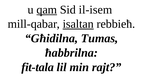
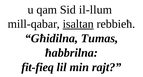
qam underline: present -> none
il-isem: il-isem -> il-llum
fit-tala: fit-tala -> fit-fieq
